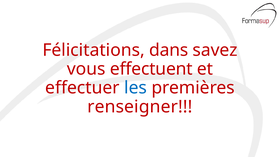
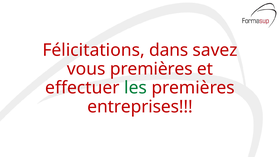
vous effectuent: effectuent -> premières
les colour: blue -> green
renseigner: renseigner -> entreprises
